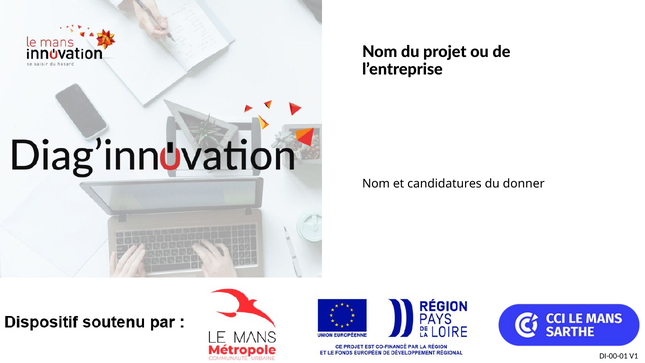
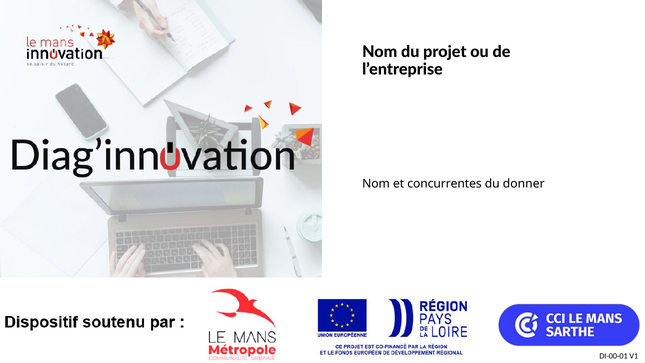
candidatures: candidatures -> concurrentes
